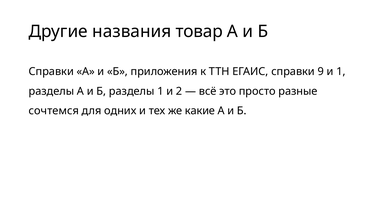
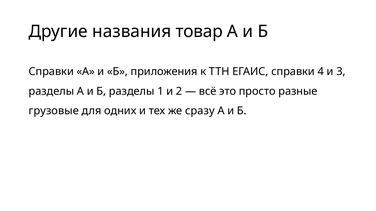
9: 9 -> 4
и 1: 1 -> 3
сочтемся: сочтемся -> грузовые
какие: какие -> сразу
